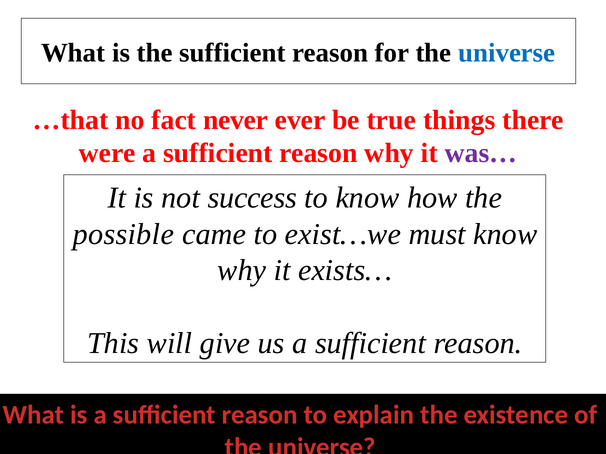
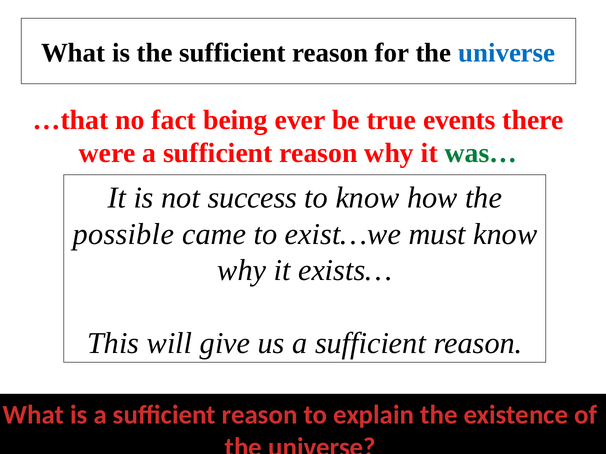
never: never -> being
things: things -> events
was… colour: purple -> green
